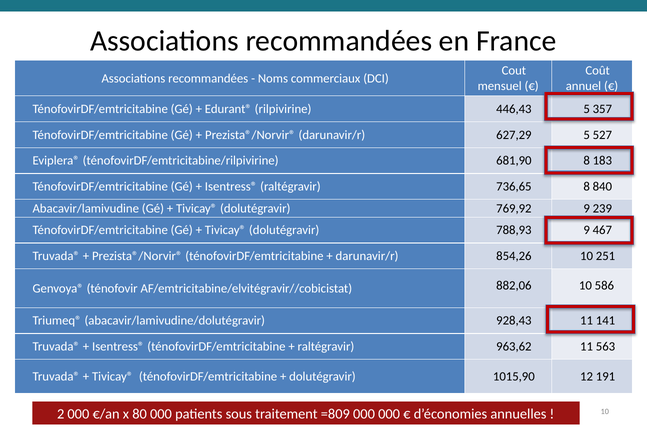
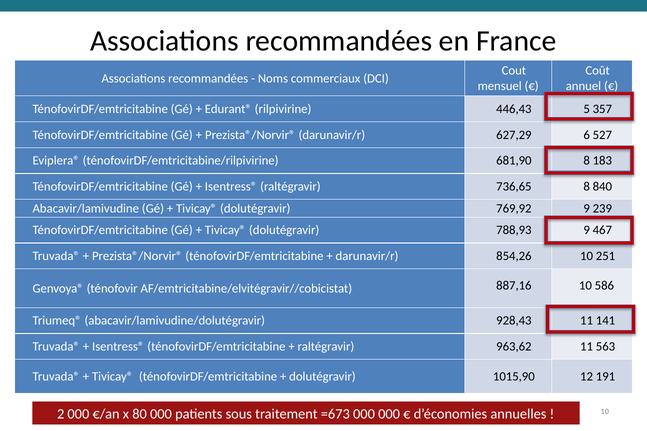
627,29 5: 5 -> 6
882,06: 882,06 -> 887,16
=809: =809 -> =673
